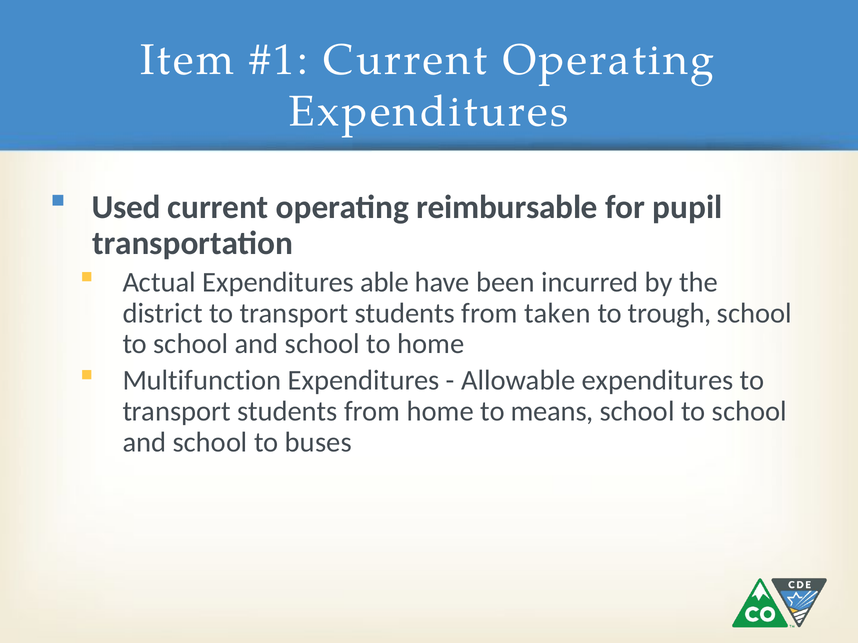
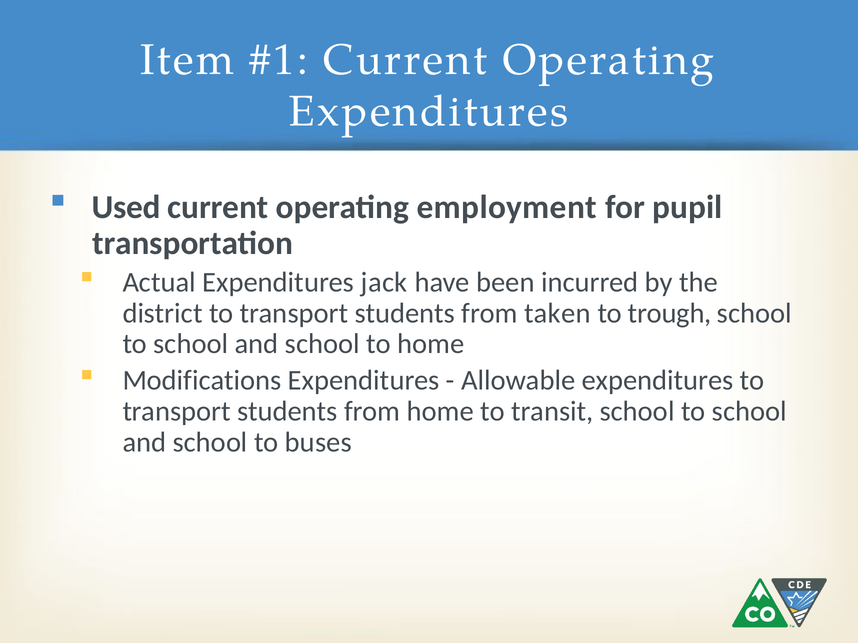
reimbursable: reimbursable -> employment
able: able -> jack
Multifunction: Multifunction -> Modifications
means: means -> transit
